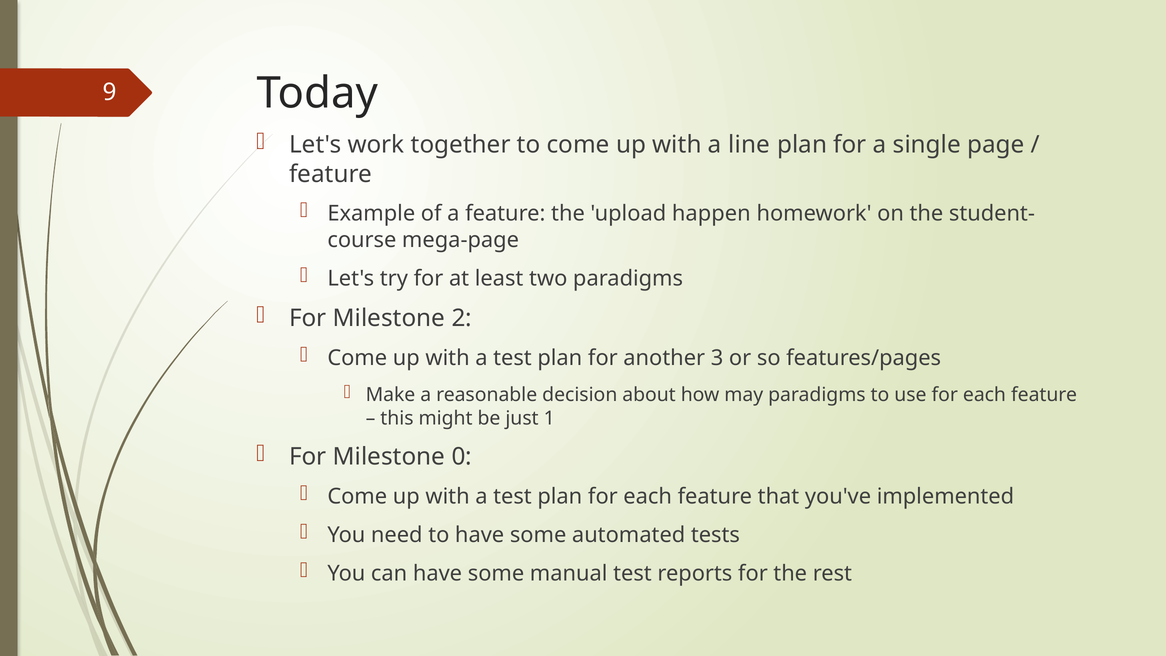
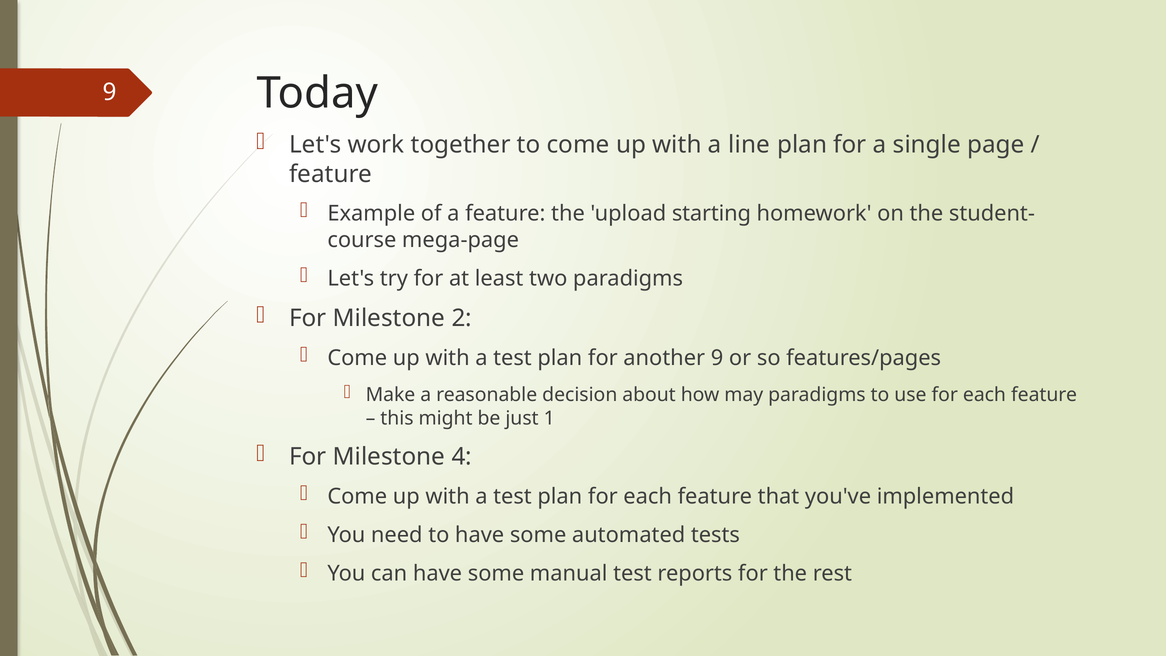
happen: happen -> starting
another 3: 3 -> 9
0: 0 -> 4
